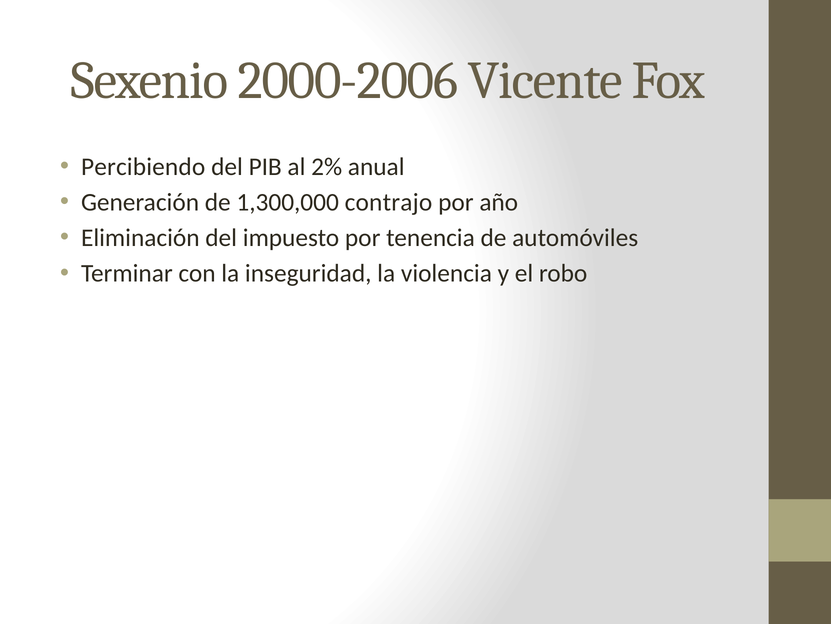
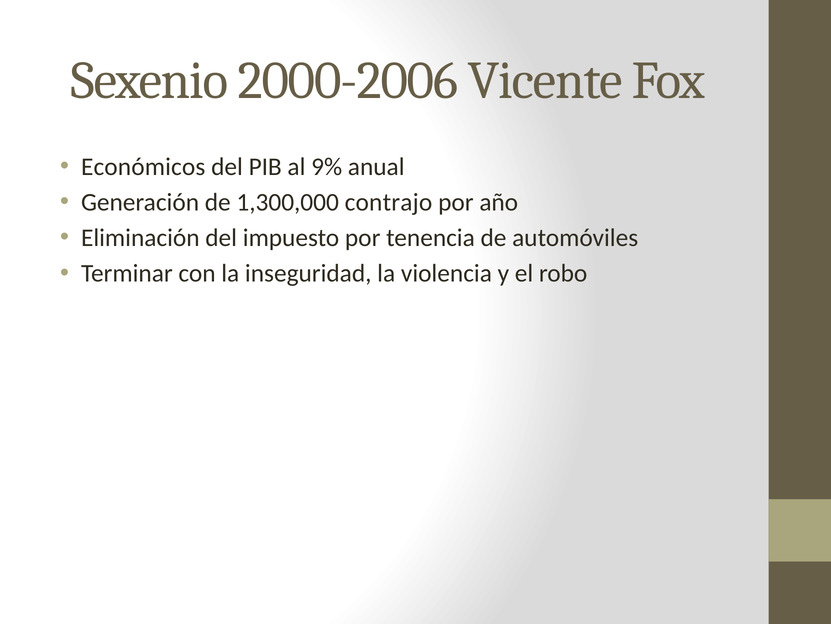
Percibiendo: Percibiendo -> Económicos
2%: 2% -> 9%
